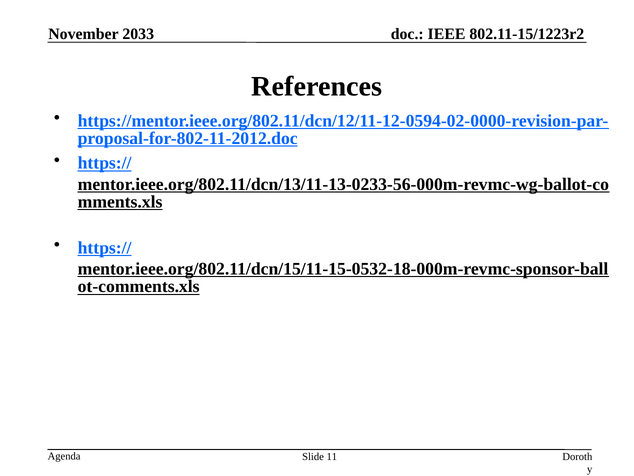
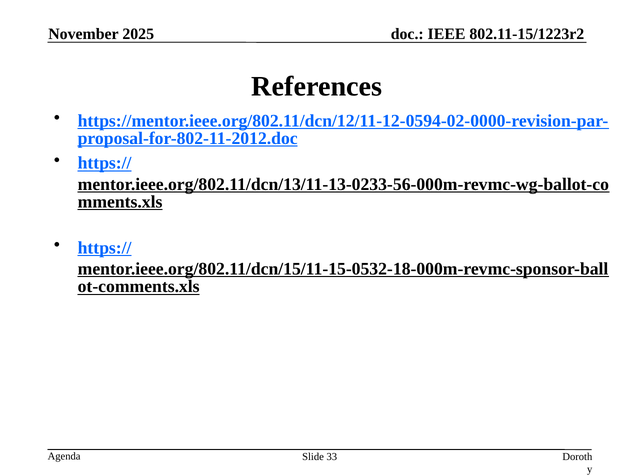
2033: 2033 -> 2025
11: 11 -> 33
